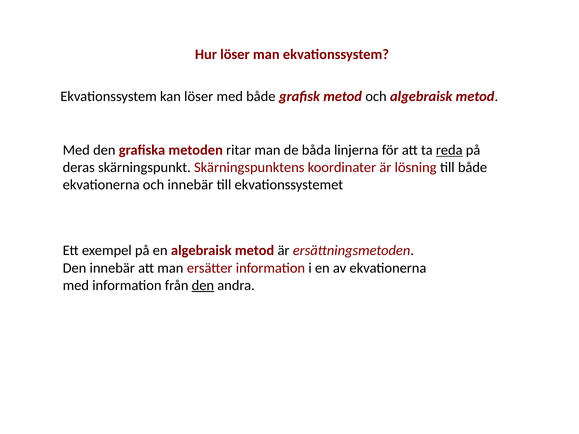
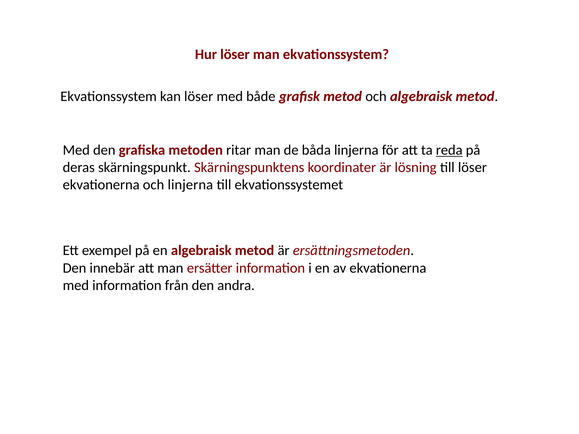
till både: både -> löser
och innebär: innebär -> linjerna
den at (203, 285) underline: present -> none
